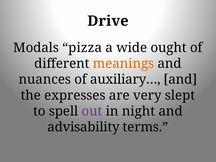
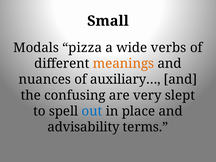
Drive: Drive -> Small
ought: ought -> verbs
expresses: expresses -> confusing
out colour: purple -> blue
night: night -> place
